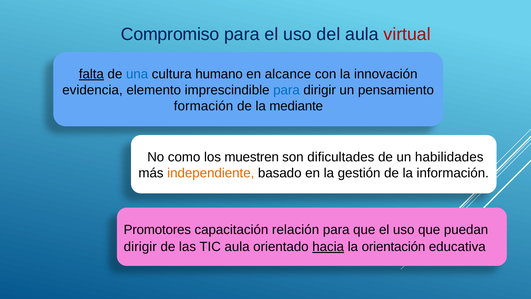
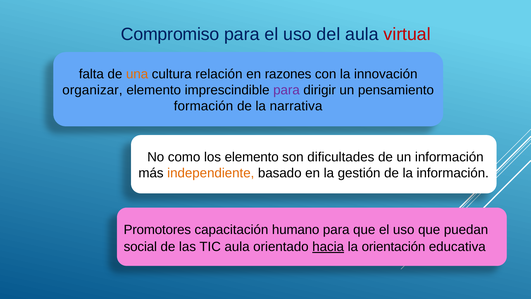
falta underline: present -> none
una colour: blue -> orange
humano: humano -> relación
alcance: alcance -> razones
evidencia: evidencia -> organizar
para at (286, 90) colour: blue -> purple
mediante: mediante -> narrativa
los muestren: muestren -> elemento
un habilidades: habilidades -> información
relación: relación -> humano
dirigir at (140, 247): dirigir -> social
